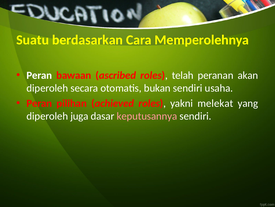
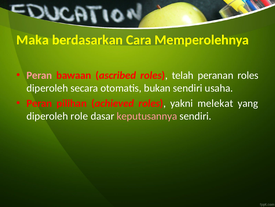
Suatu: Suatu -> Maka
Peran at (39, 75) colour: white -> pink
peranan akan: akan -> roles
juga: juga -> role
